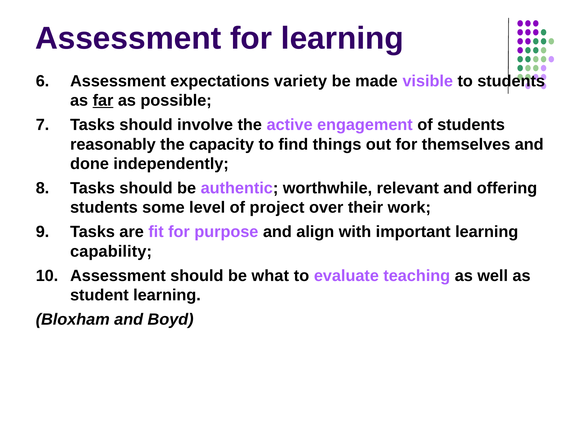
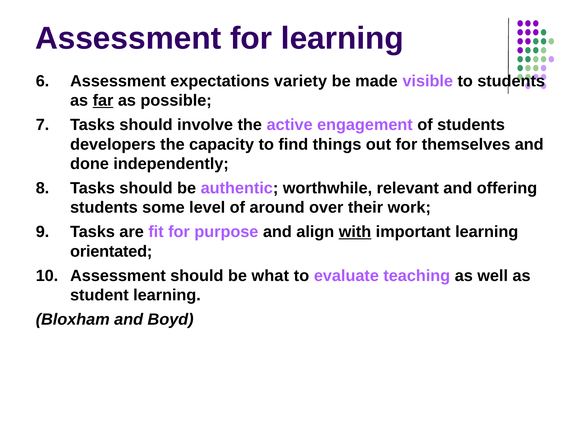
reasonably: reasonably -> developers
project: project -> around
with underline: none -> present
capability: capability -> orientated
